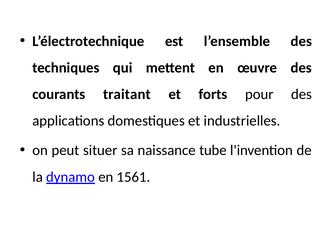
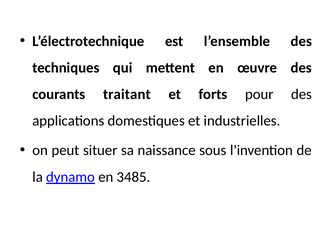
tube: tube -> sous
1561: 1561 -> 3485
